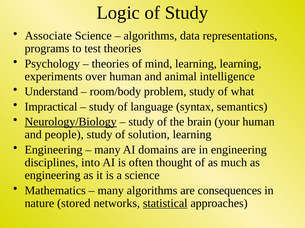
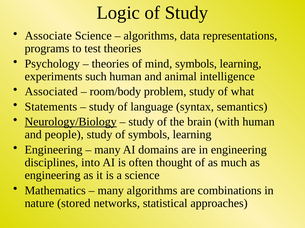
mind learning: learning -> symbols
over: over -> such
Understand: Understand -> Associated
Impractical: Impractical -> Statements
your: your -> with
of solution: solution -> symbols
consequences: consequences -> combinations
statistical underline: present -> none
